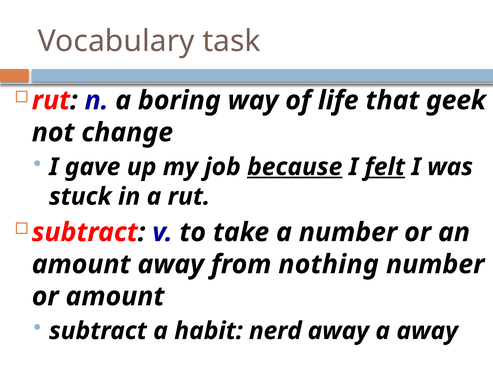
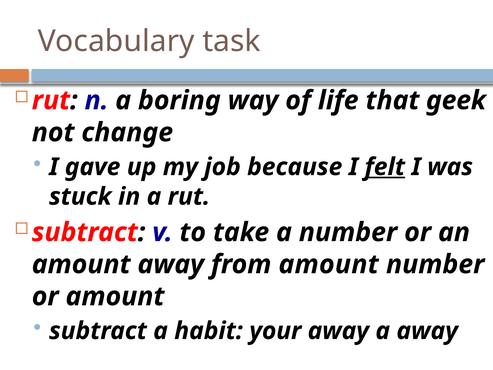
because underline: present -> none
from nothing: nothing -> amount
nerd: nerd -> your
